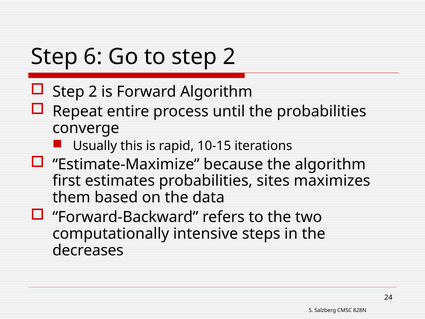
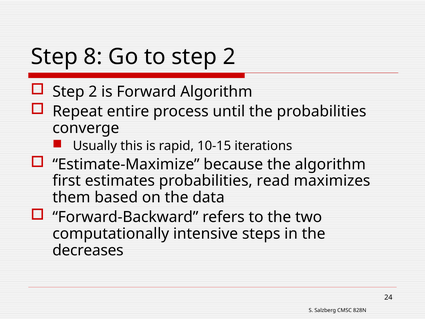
6: 6 -> 8
sites: sites -> read
